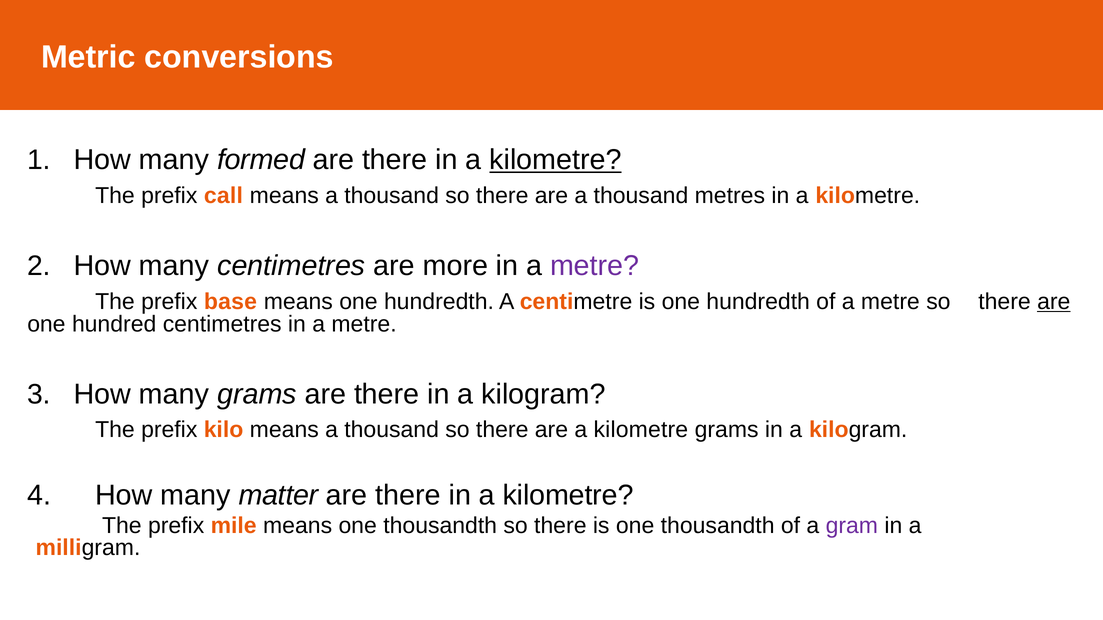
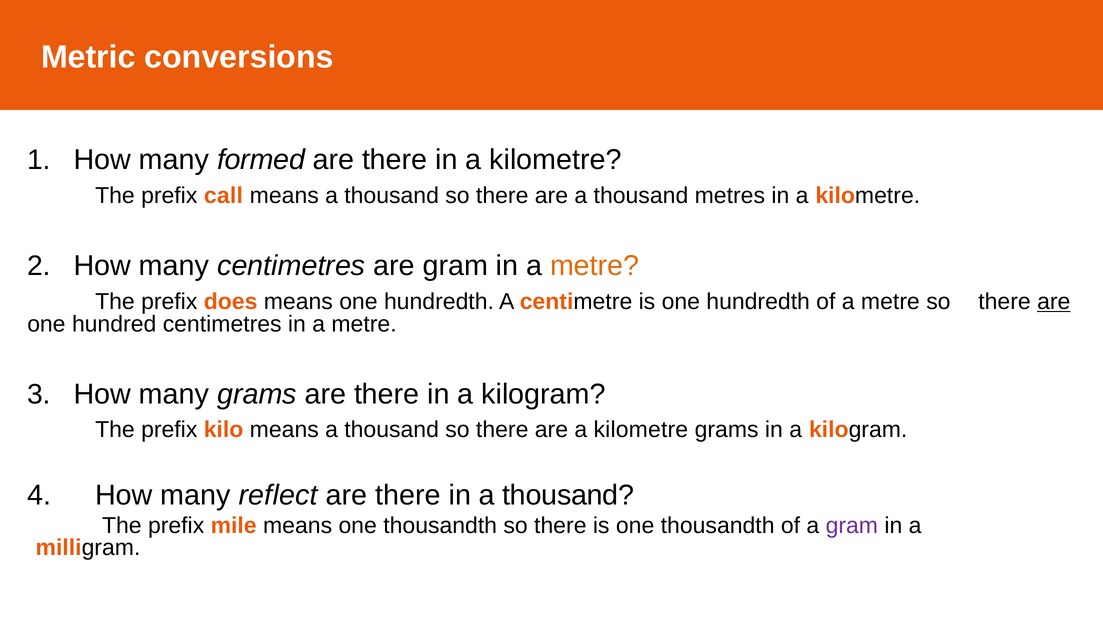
kilometre at (556, 160) underline: present -> none
are more: more -> gram
metre at (595, 266) colour: purple -> orange
base: base -> does
matter: matter -> reflect
kilometre at (568, 495): kilometre -> thousand
